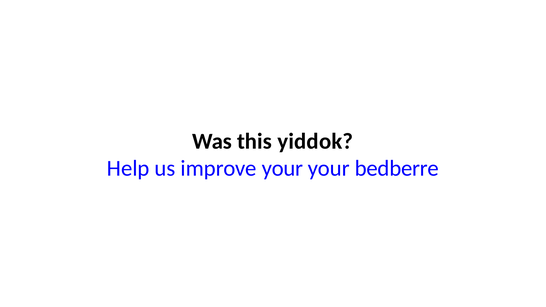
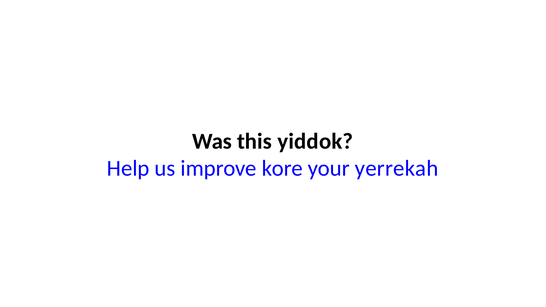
improve your: your -> kore
bedberre: bedberre -> yerrekah
